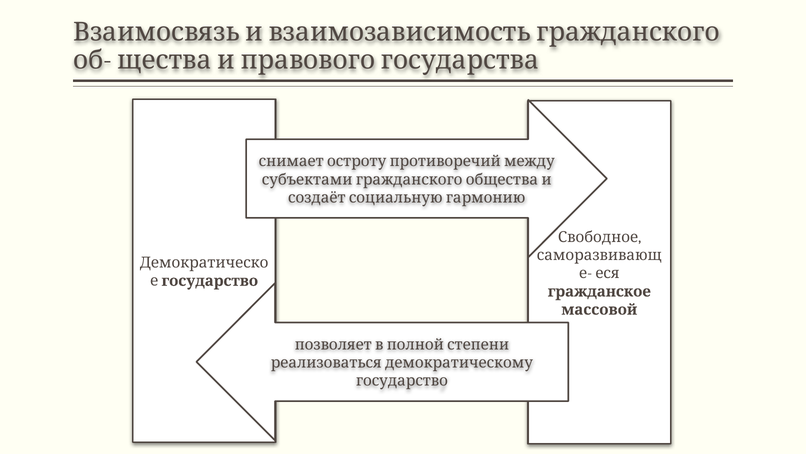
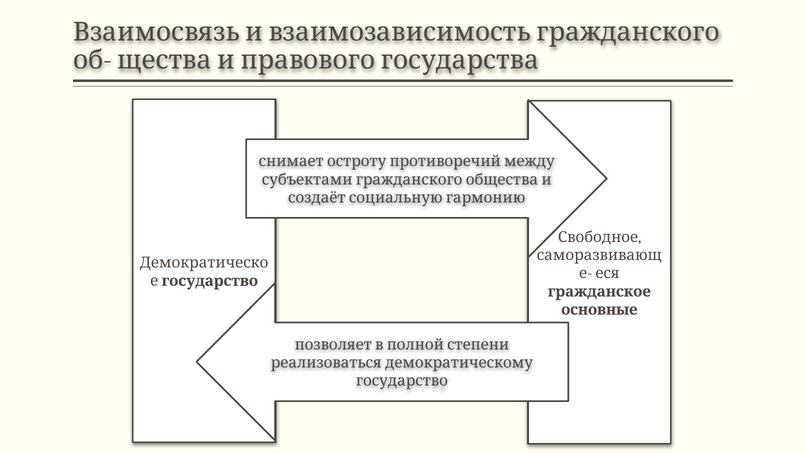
массовой: массовой -> основные
